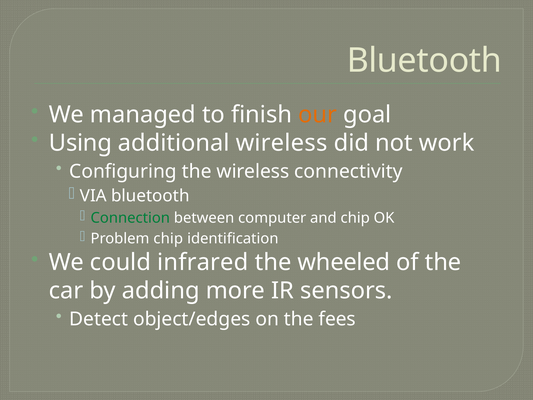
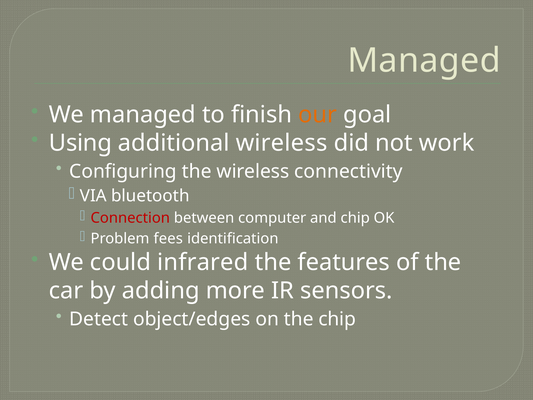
Bluetooth at (424, 61): Bluetooth -> Managed
Connection colour: green -> red
Problem chip: chip -> fees
wheeled: wheeled -> features
the fees: fees -> chip
